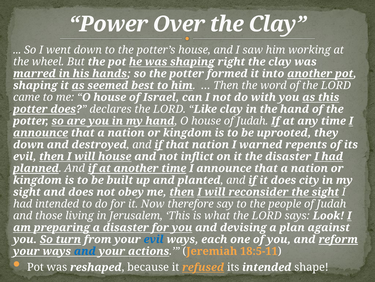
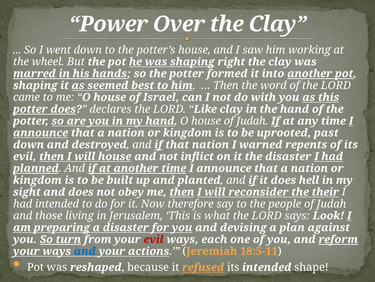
they: they -> past
city: city -> hell
the sight: sight -> their
evil at (154, 239) colour: blue -> red
